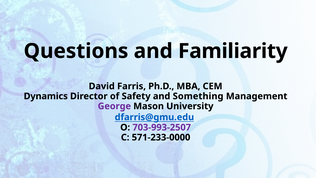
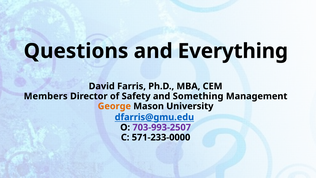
Familiarity: Familiarity -> Everything
Dynamics: Dynamics -> Members
George colour: purple -> orange
